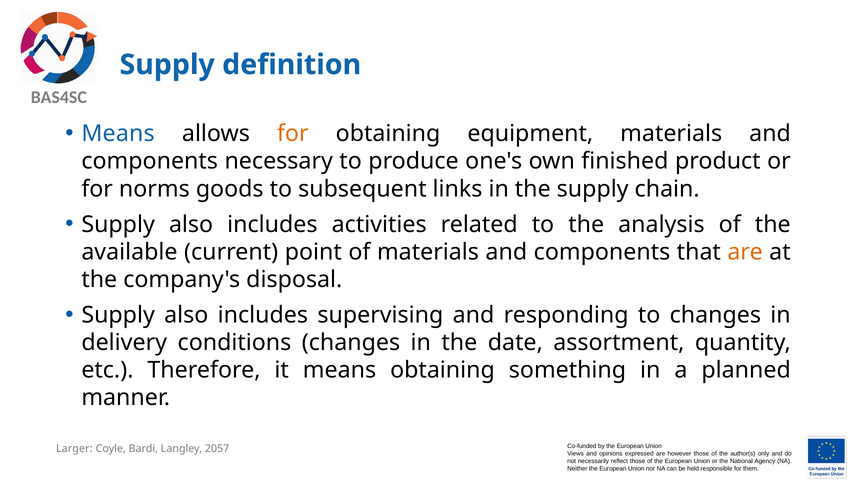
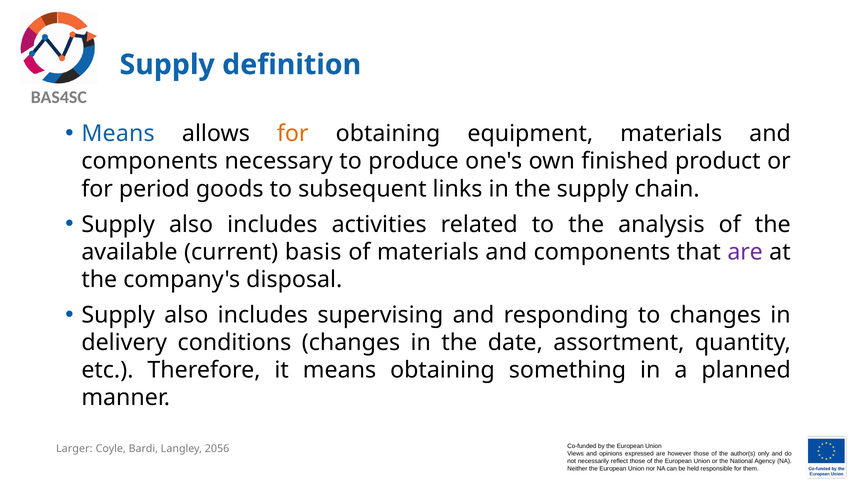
norms: norms -> period
point: point -> basis
are at (745, 252) colour: orange -> purple
2057: 2057 -> 2056
